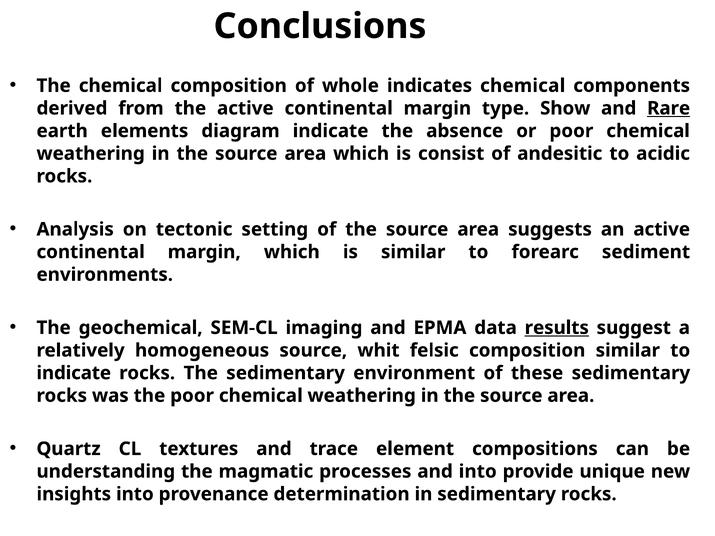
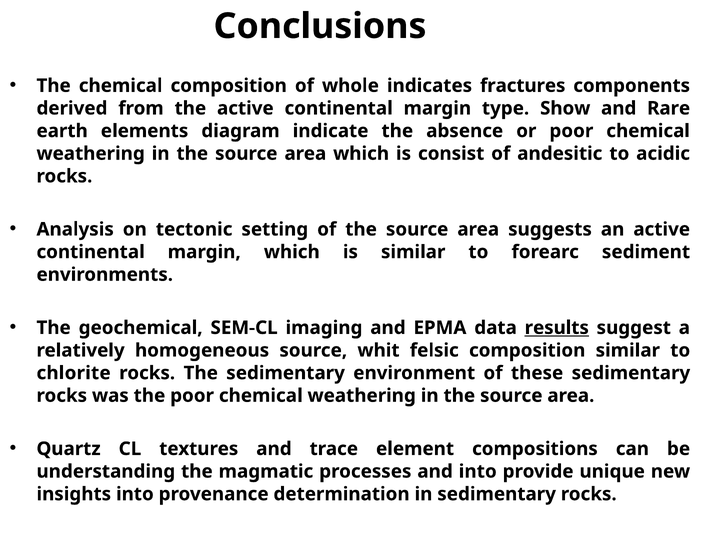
indicates chemical: chemical -> fractures
Rare underline: present -> none
indicate at (74, 373): indicate -> chlorite
